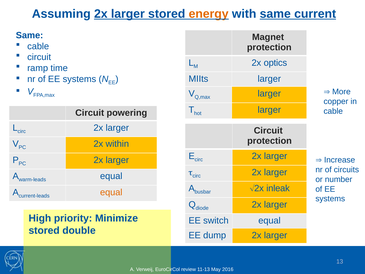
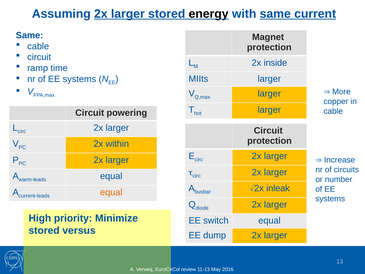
energy colour: orange -> black
optics: optics -> inside
double: double -> versus
